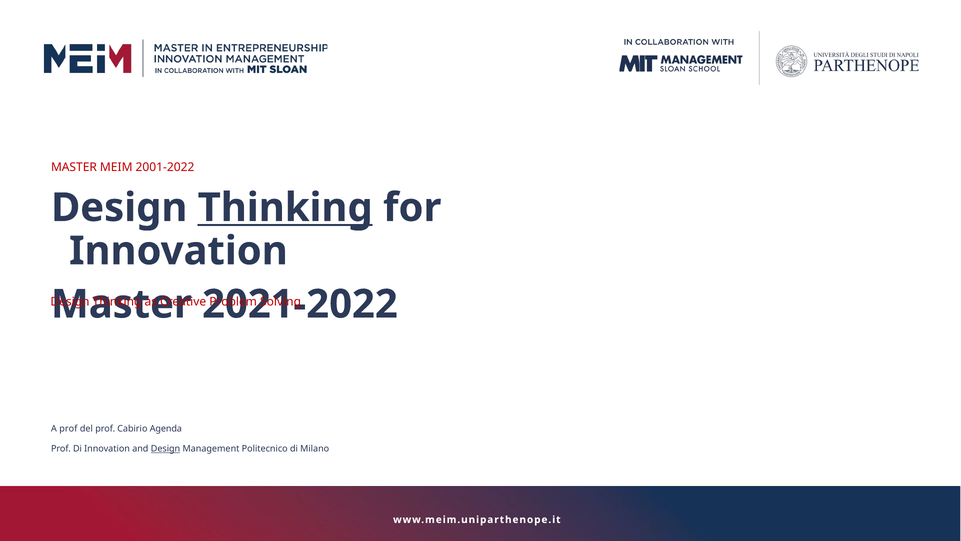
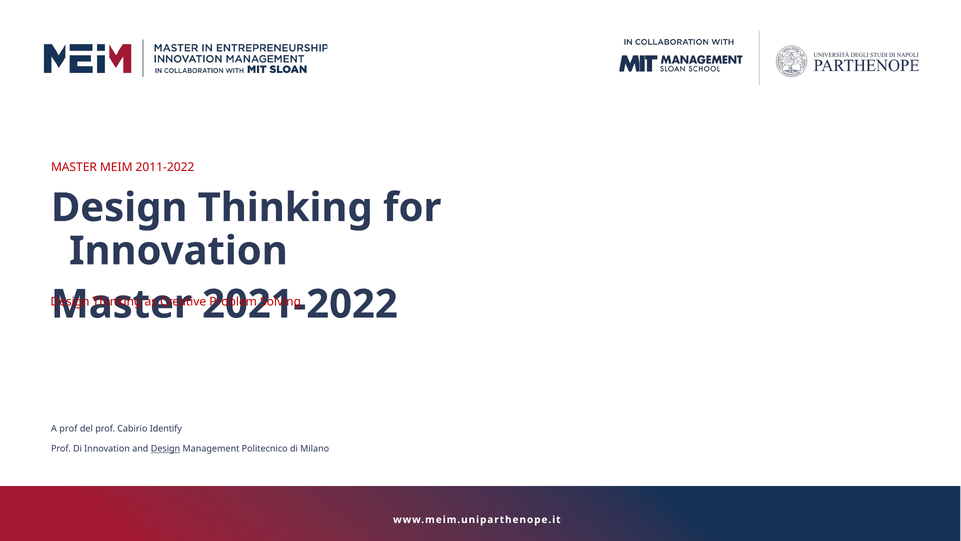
2001-2022: 2001-2022 -> 2011-2022
Thinking at (285, 208) underline: present -> none
Agenda: Agenda -> Identify
